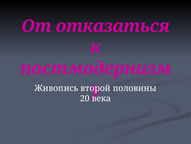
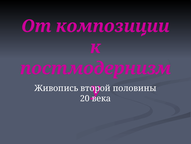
отказаться: отказаться -> композиции
